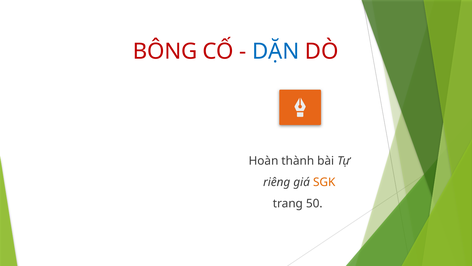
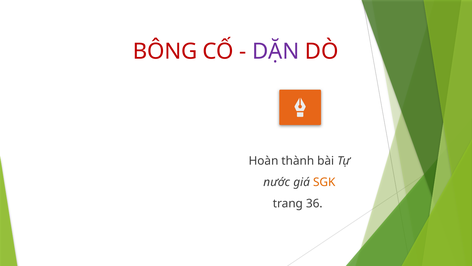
DẶN colour: blue -> purple
riêng: riêng -> nước
50: 50 -> 36
